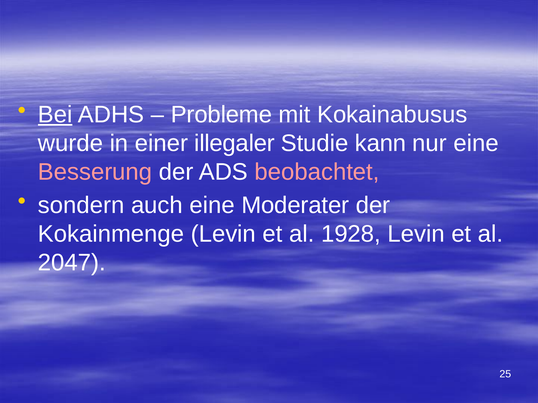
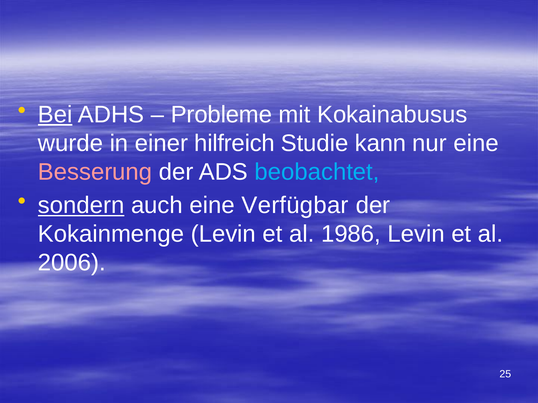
illegaler: illegaler -> hilfreich
beobachtet colour: pink -> light blue
sondern underline: none -> present
Moderater: Moderater -> Verfügbar
1928: 1928 -> 1986
2047: 2047 -> 2006
